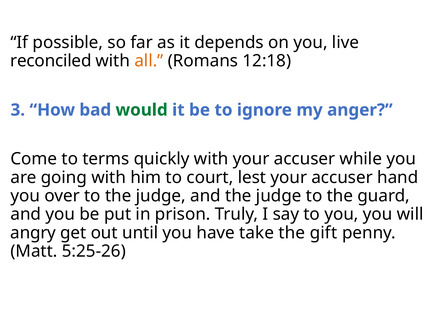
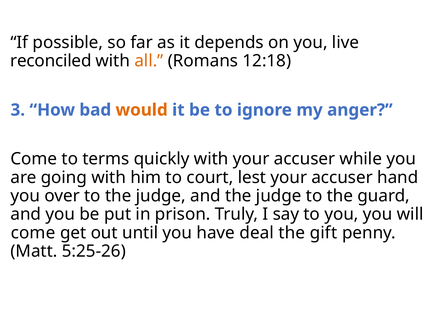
would colour: green -> orange
angry at (33, 233): angry -> come
take: take -> deal
